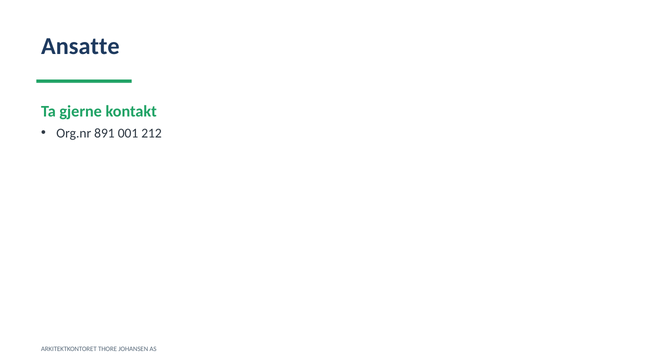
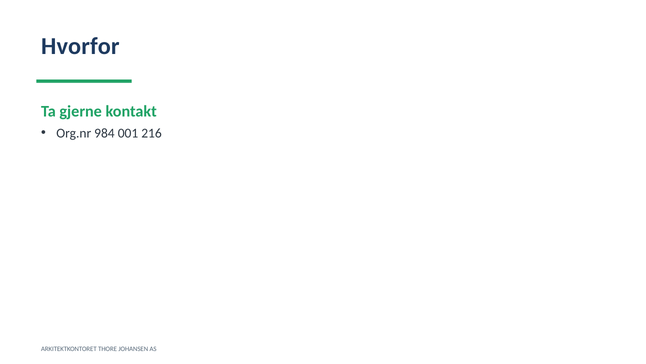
Ansatte: Ansatte -> Hvorfor
891: 891 -> 984
212: 212 -> 216
